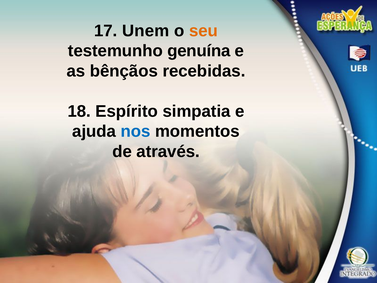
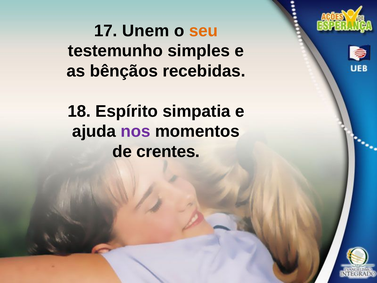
genuína: genuína -> simples
nos colour: blue -> purple
através: através -> crentes
